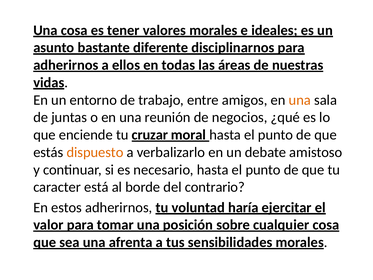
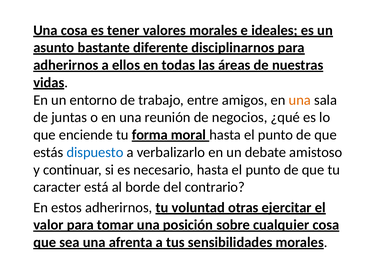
cruzar: cruzar -> forma
dispuesto colour: orange -> blue
haría: haría -> otras
